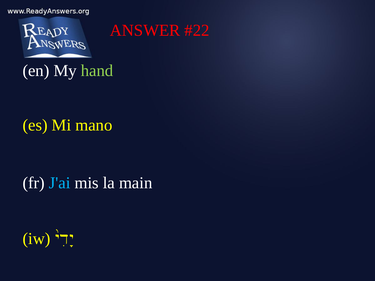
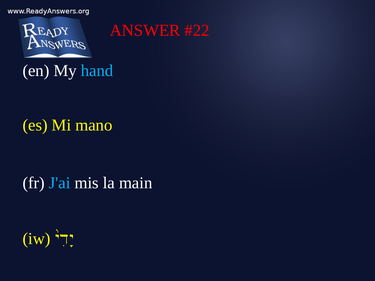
hand colour: light green -> light blue
